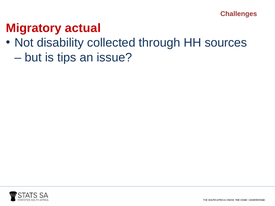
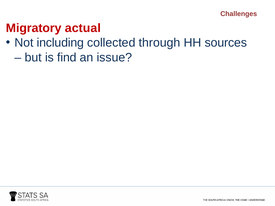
disability: disability -> including
tips: tips -> find
